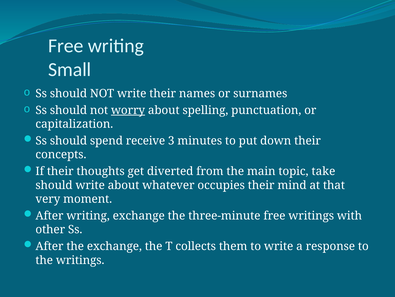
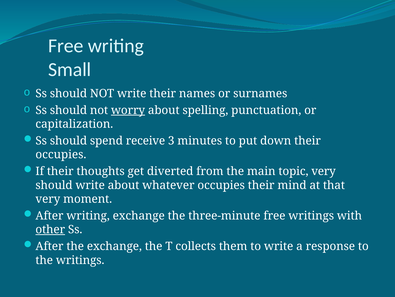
concepts at (61, 154): concepts -> occupies
topic take: take -> very
other underline: none -> present
